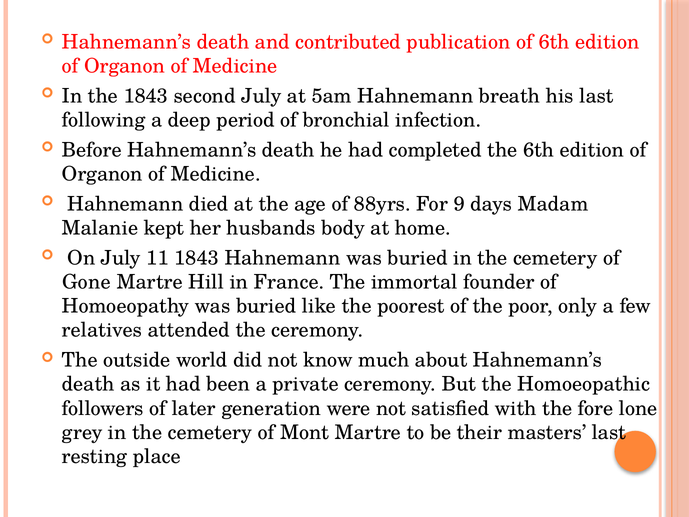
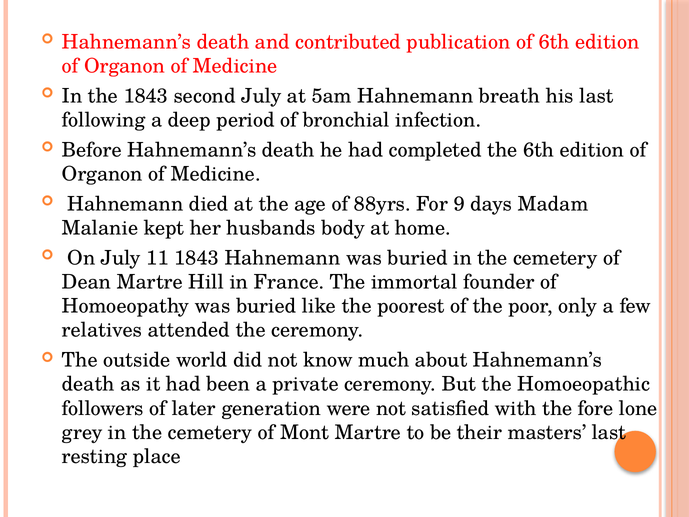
Gone: Gone -> Dean
